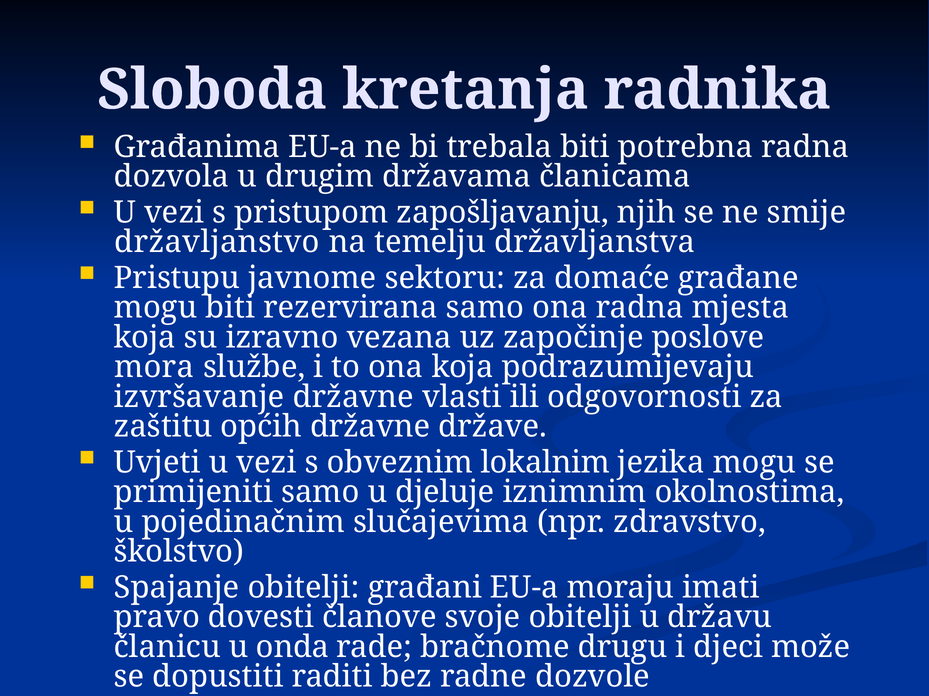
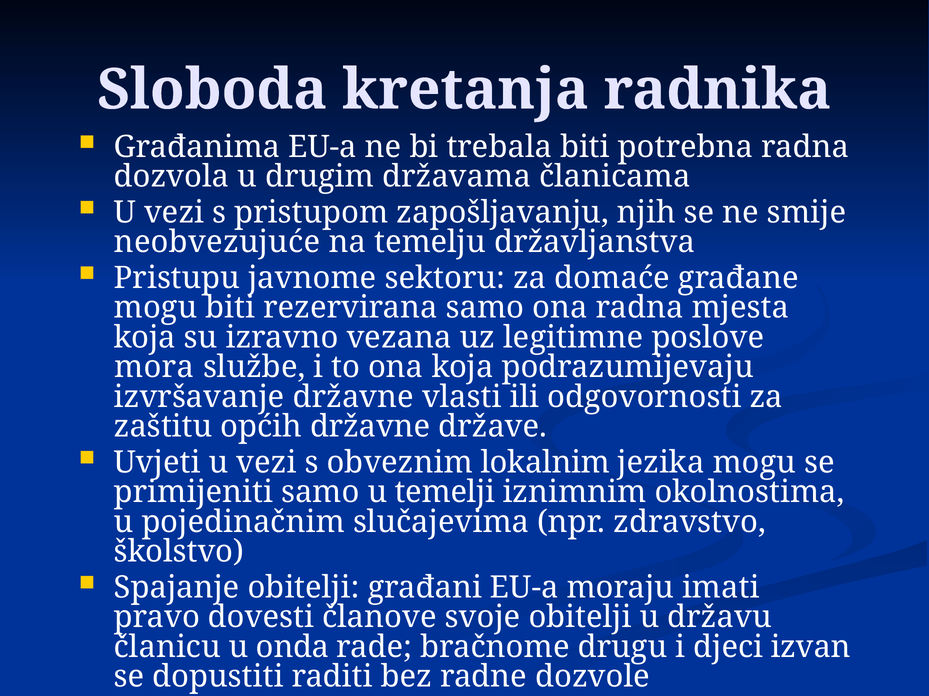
državljanstvo: državljanstvo -> neobvezujuće
započinje: započinje -> legitimne
djeluje: djeluje -> temelji
može: može -> izvan
